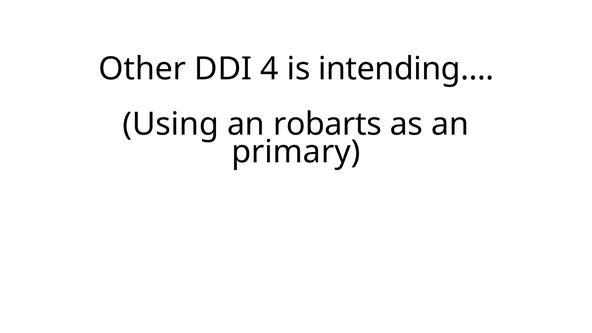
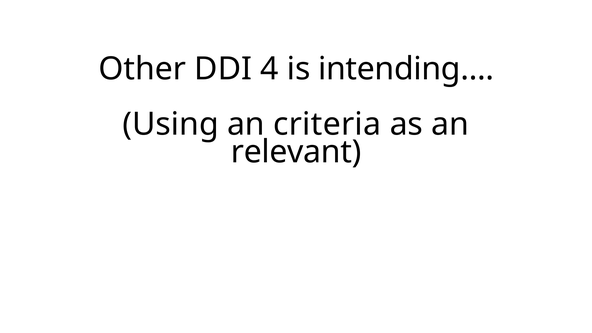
robarts: robarts -> criteria
primary: primary -> relevant
